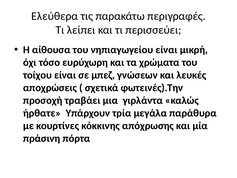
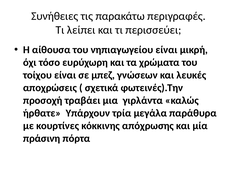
Ελεύθερα: Ελεύθερα -> Συνήθειες
